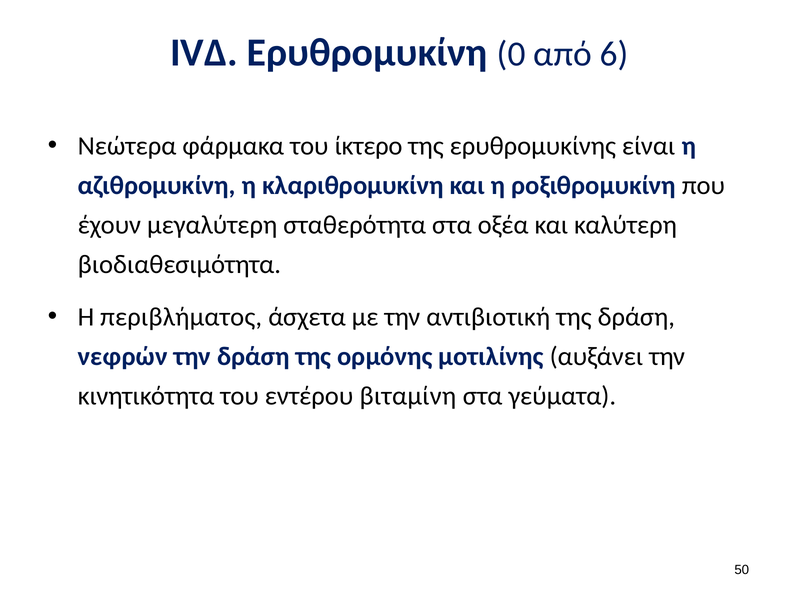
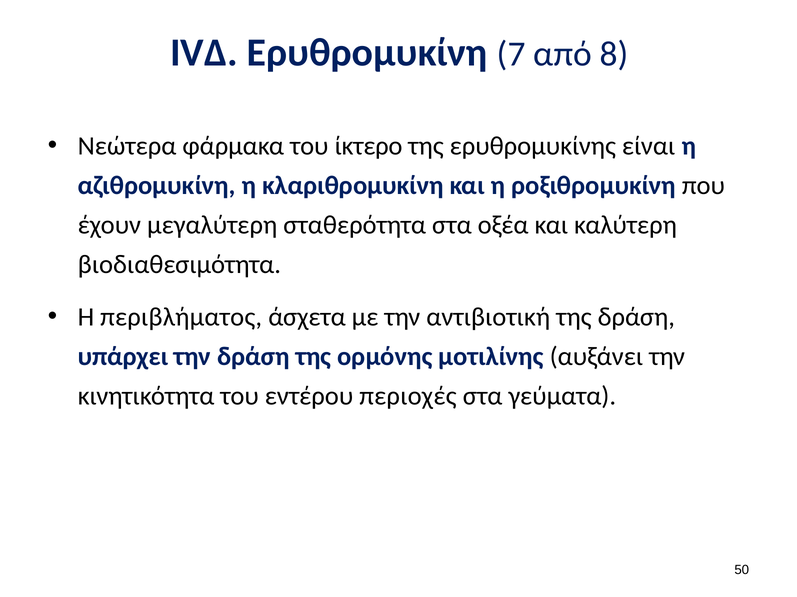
0: 0 -> 7
6: 6 -> 8
νεφρών: νεφρών -> υπάρχει
βιταμίνη: βιταμίνη -> περιοχές
